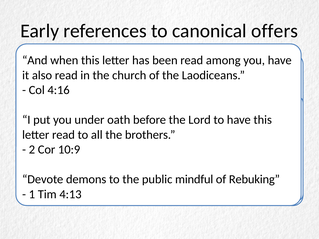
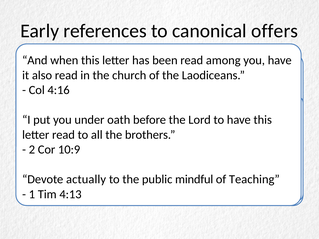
demons: demons -> actually
of Rebuking: Rebuking -> Teaching
